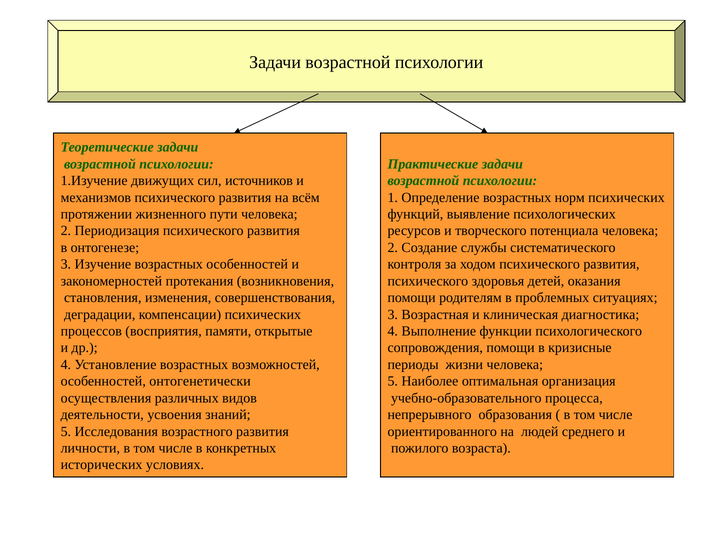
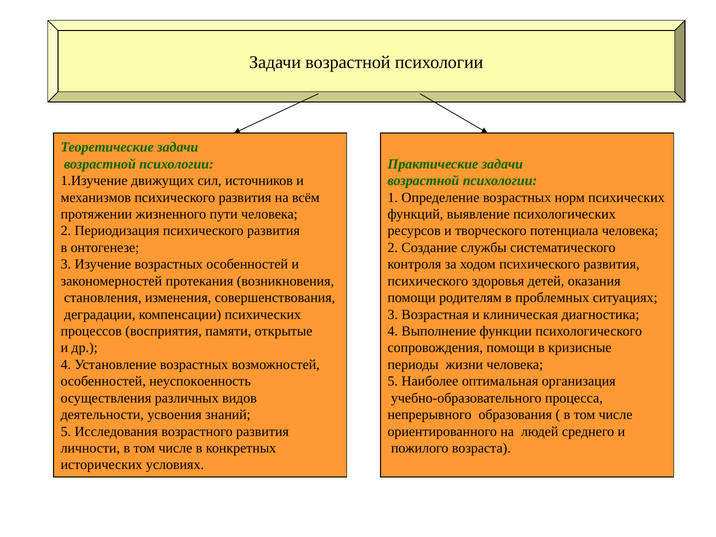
онтогенетически: онтогенетически -> неуспокоенность
